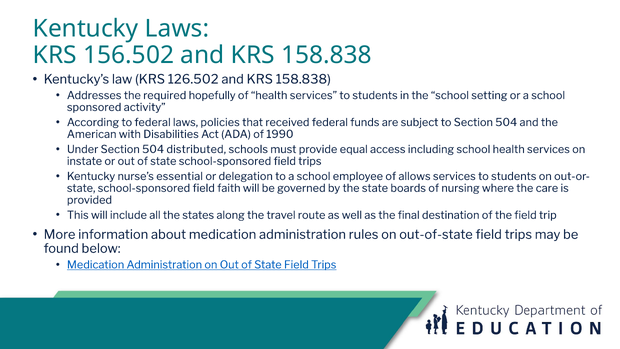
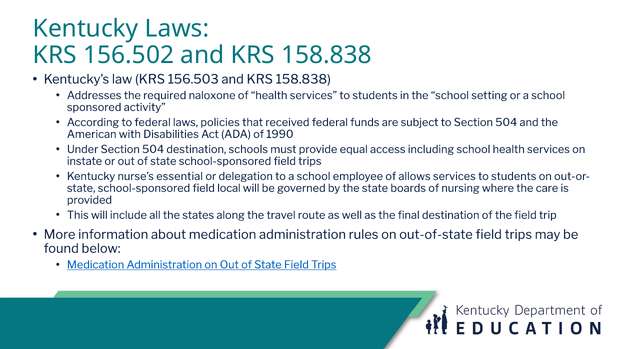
126.502: 126.502 -> 156.503
hopefully: hopefully -> naloxone
504 distributed: distributed -> destination
faith: faith -> local
